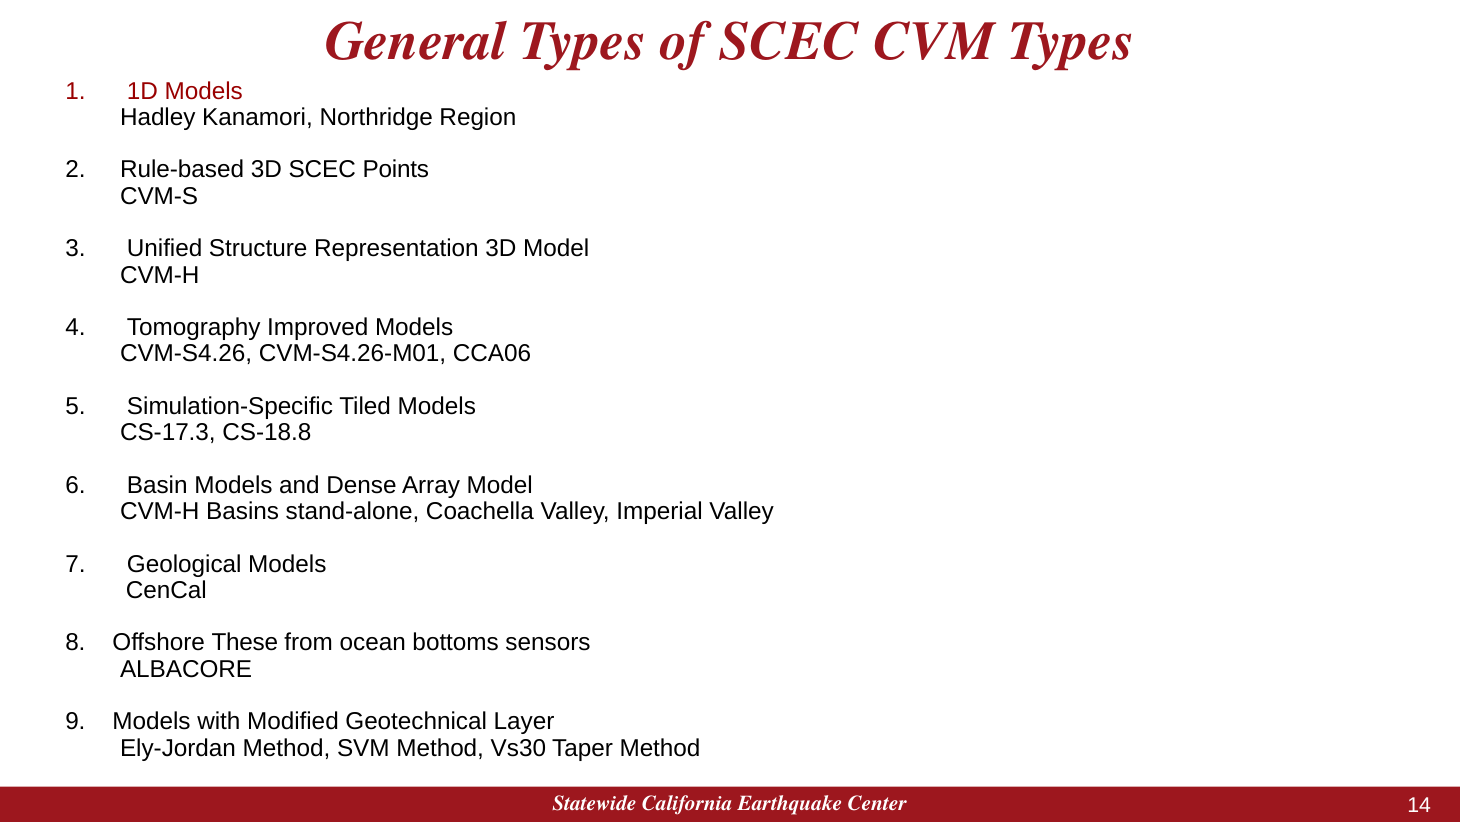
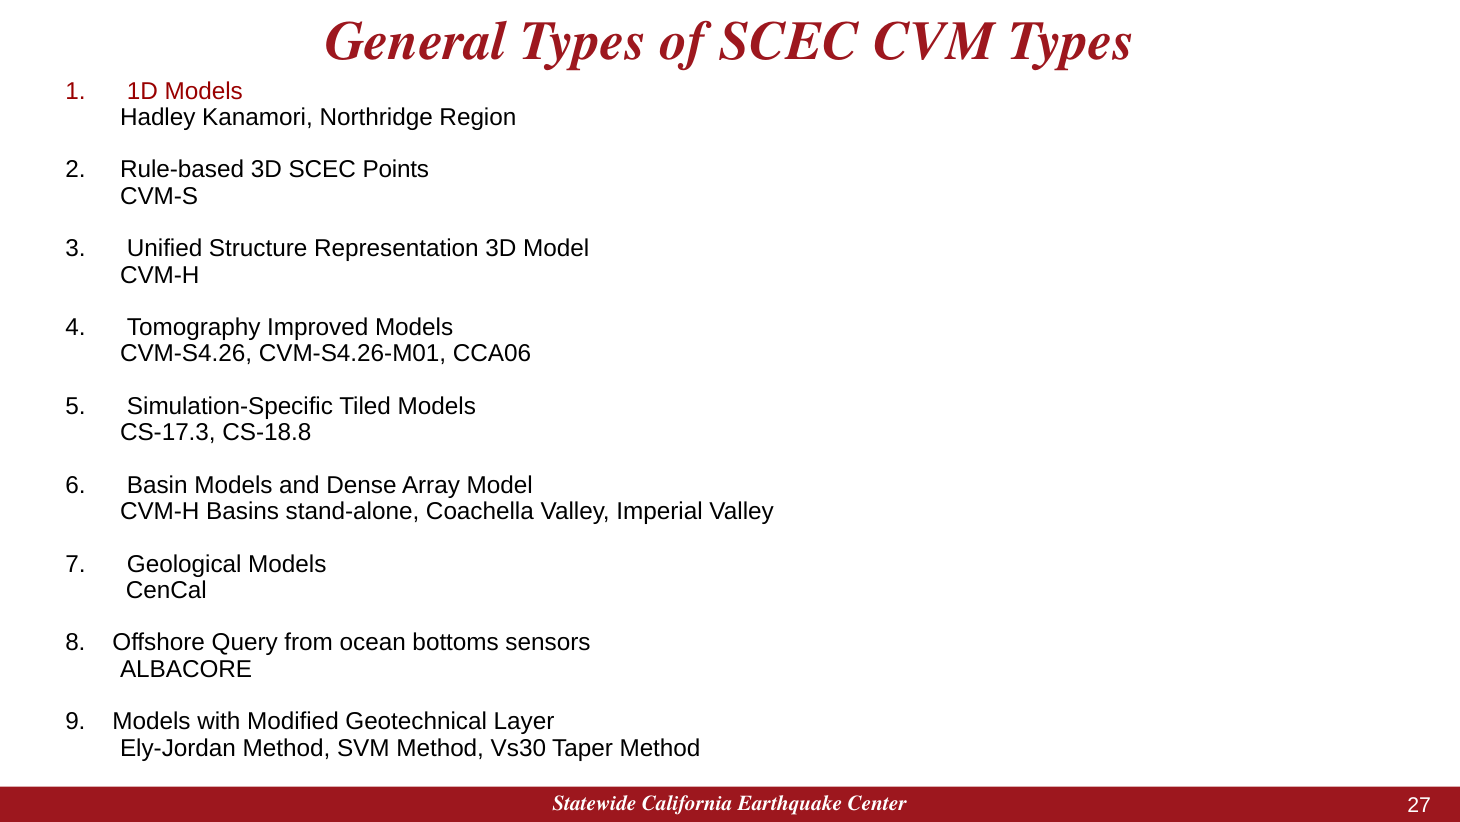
These: These -> Query
14: 14 -> 27
